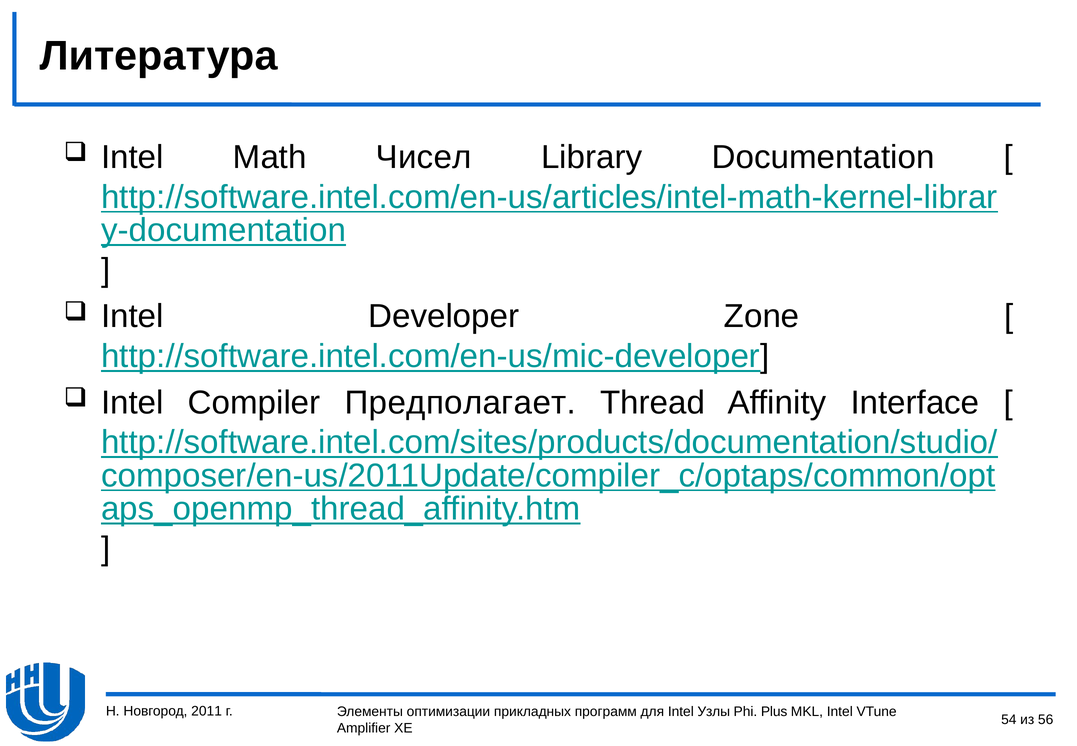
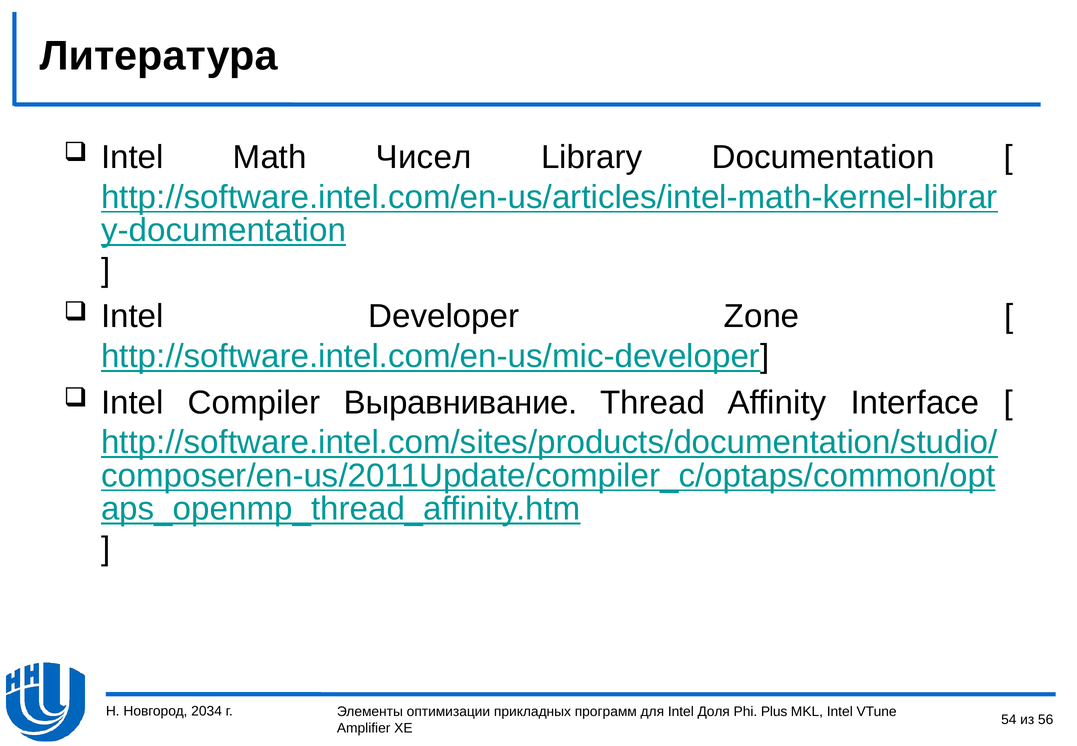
Предполагает: Предполагает -> Выравнивание
2011: 2011 -> 2034
Узлы: Узлы -> Доля
